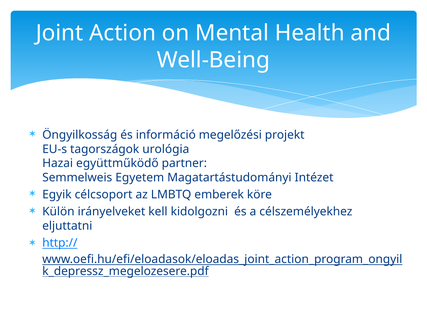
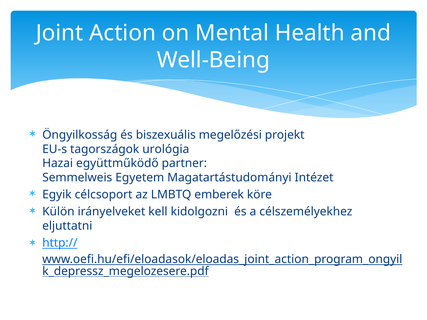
információ: információ -> biszexuális
